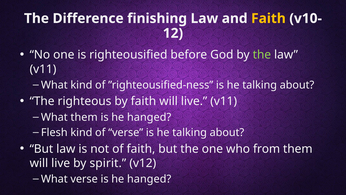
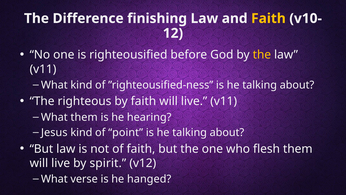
the at (262, 55) colour: light green -> yellow
hanged at (149, 117): hanged -> hearing
Flesh: Flesh -> Jesus
of verse: verse -> point
from: from -> flesh
